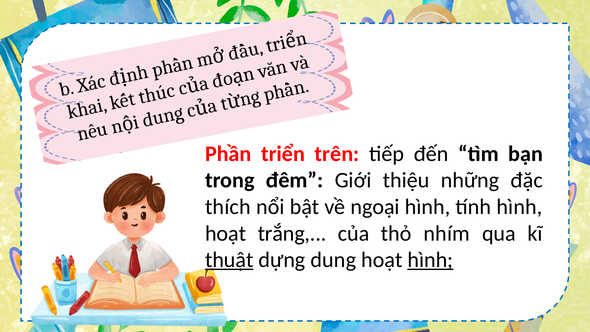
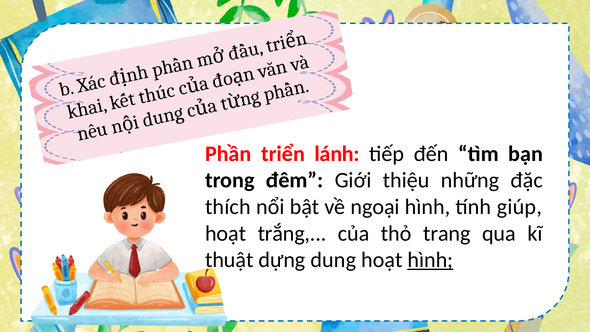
trên: trên -> lánh
tính hình: hình -> giúp
nhím: nhím -> trang
thuật underline: present -> none
